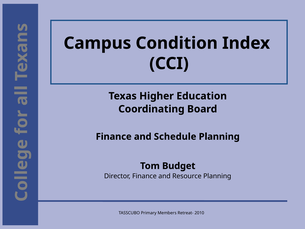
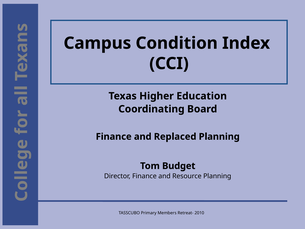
Schedule: Schedule -> Replaced
